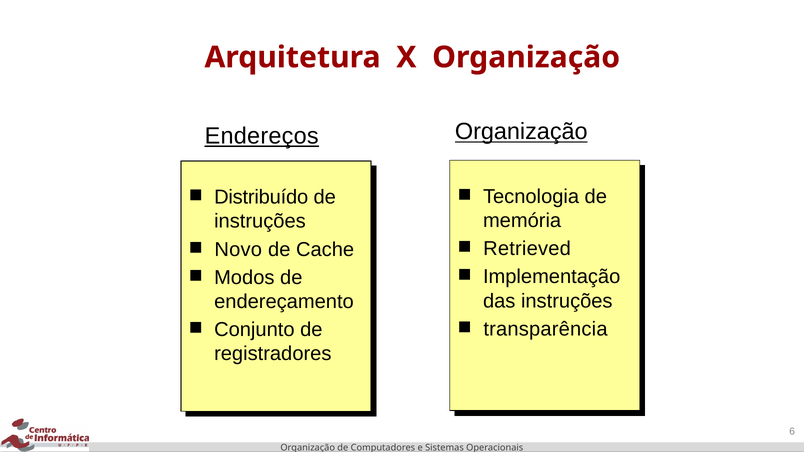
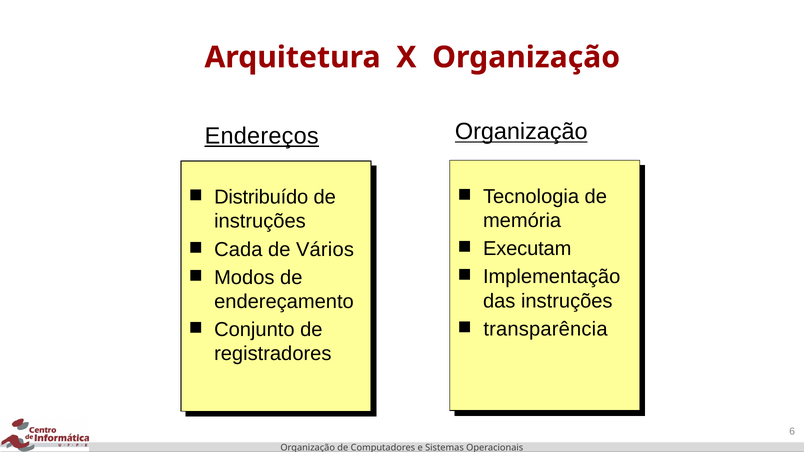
Retrieved: Retrieved -> Executam
Novo: Novo -> Cada
Cache: Cache -> Vários
